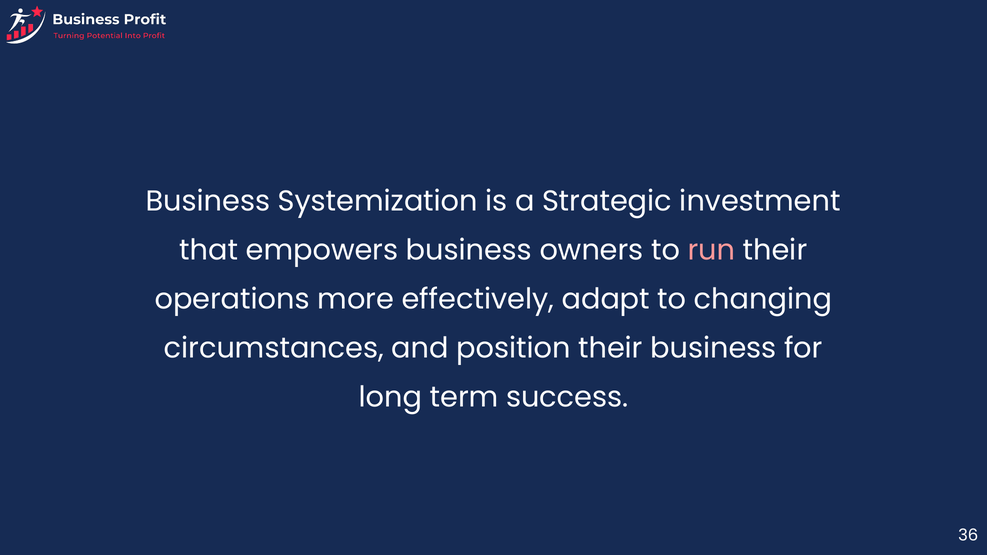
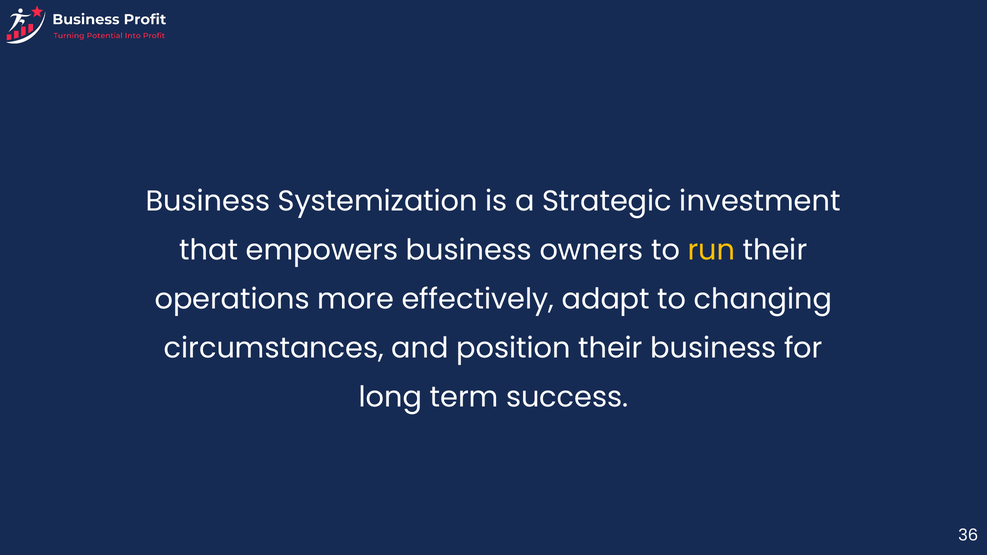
run colour: pink -> yellow
